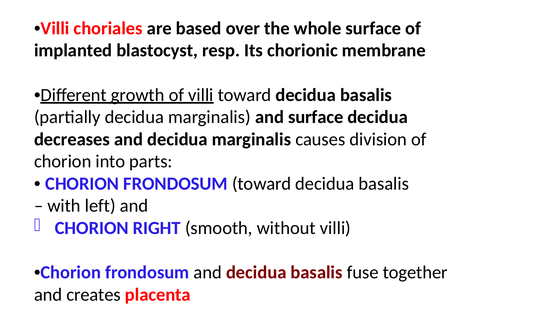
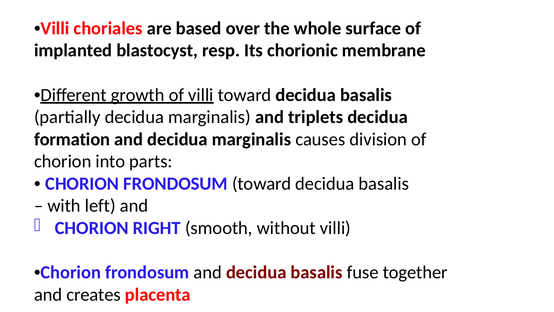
and surface: surface -> triplets
decreases: decreases -> formation
